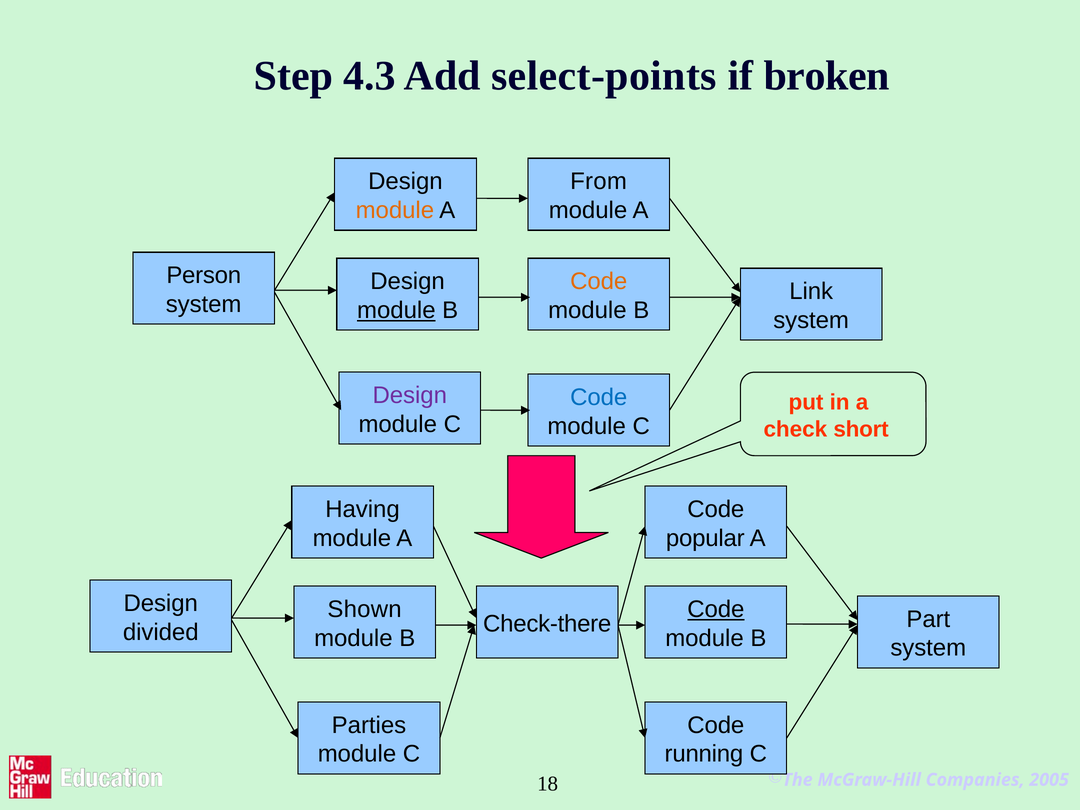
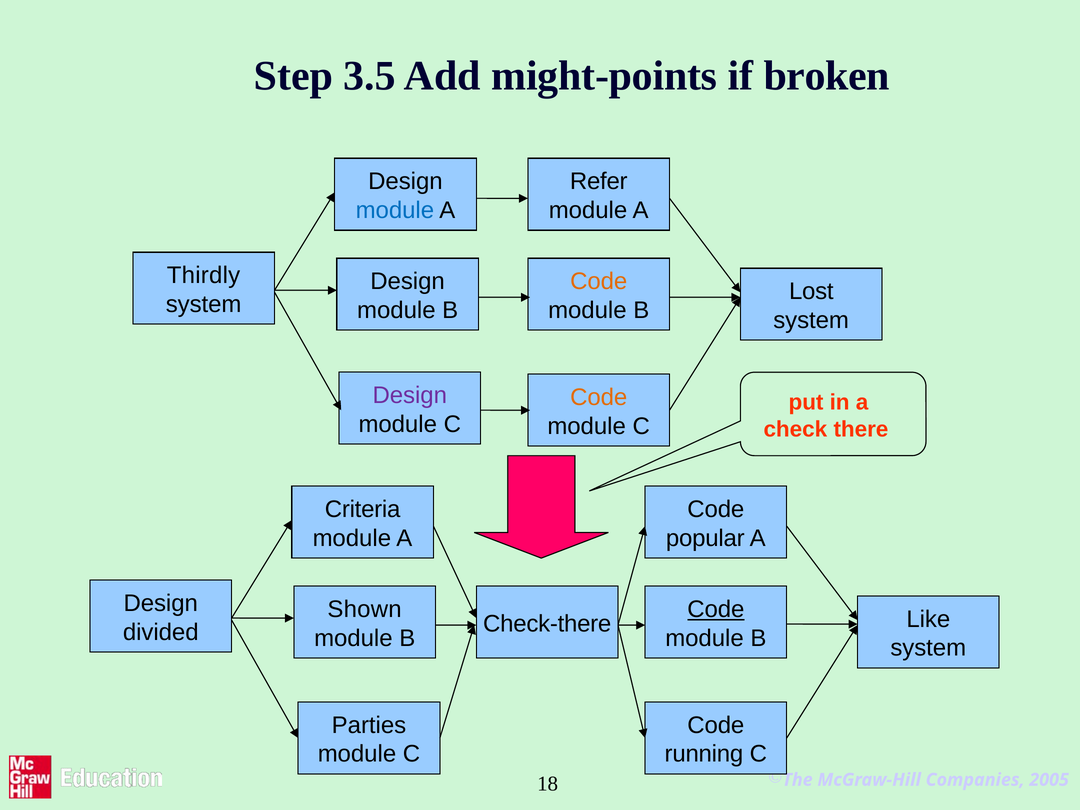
4.3: 4.3 -> 3.5
select-points: select-points -> might-points
From: From -> Refer
module at (395, 210) colour: orange -> blue
Person: Person -> Thirdly
Link: Link -> Lost
module at (396, 310) underline: present -> none
Code at (599, 397) colour: blue -> orange
short: short -> there
Having: Having -> Criteria
Part: Part -> Like
